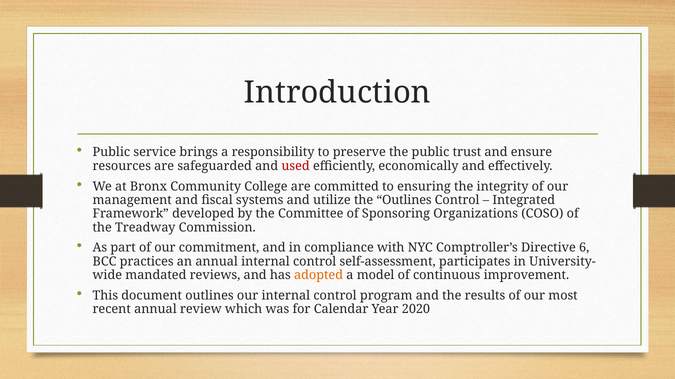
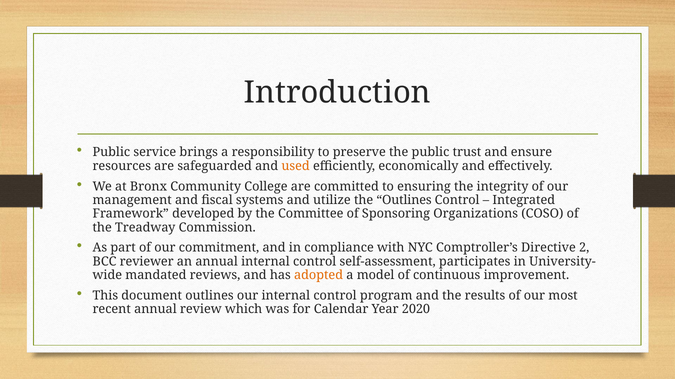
used colour: red -> orange
6: 6 -> 2
practices: practices -> reviewer
